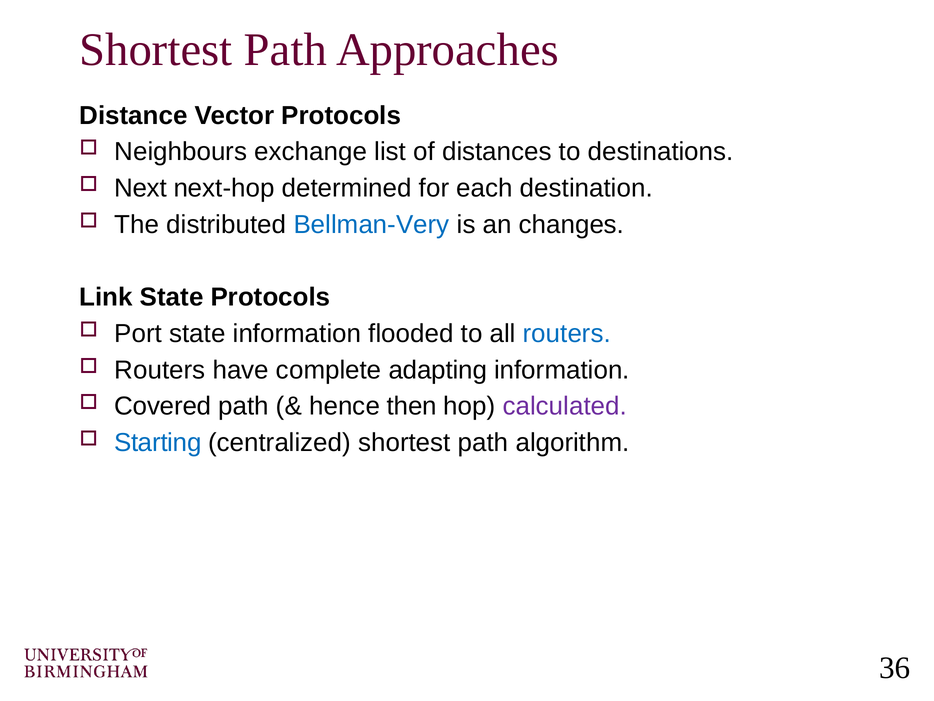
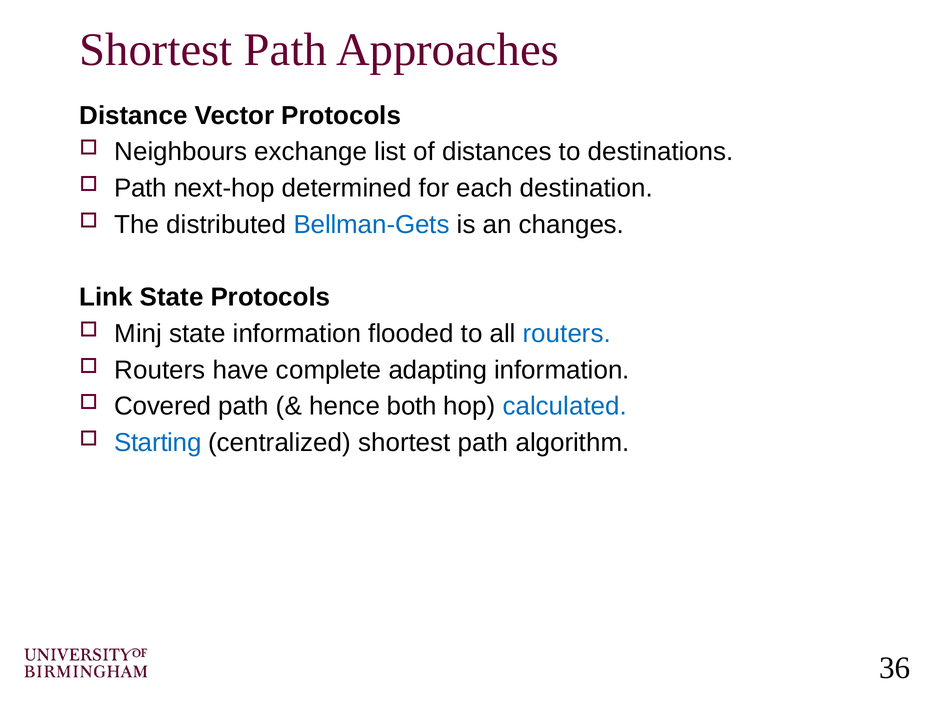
Next at (140, 188): Next -> Path
Bellman-Very: Bellman-Very -> Bellman-Gets
Port: Port -> Minj
then: then -> both
calculated colour: purple -> blue
